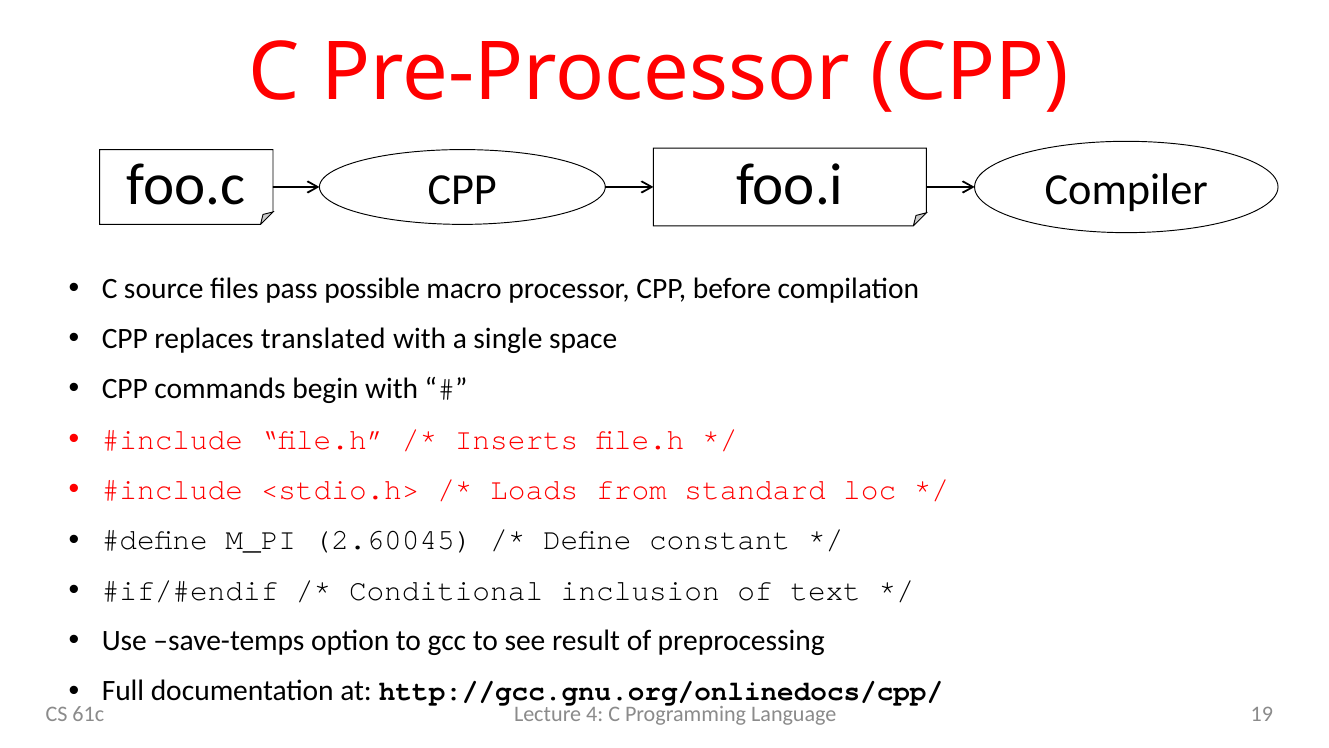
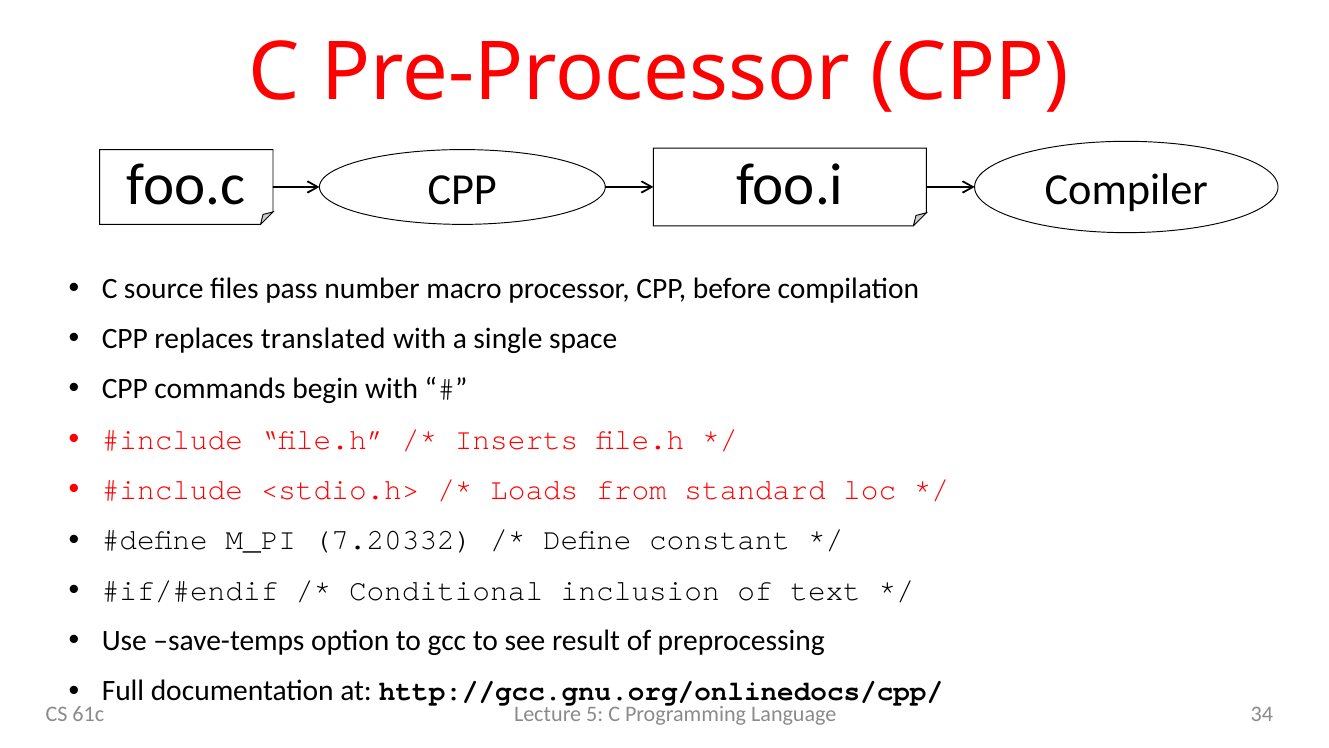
possible: possible -> number
2.60045: 2.60045 -> 7.20332
4: 4 -> 5
19: 19 -> 34
